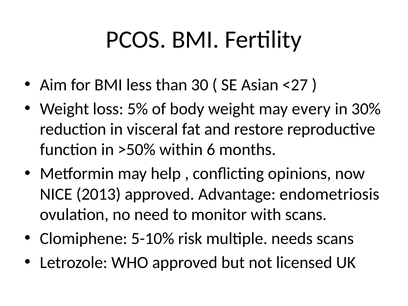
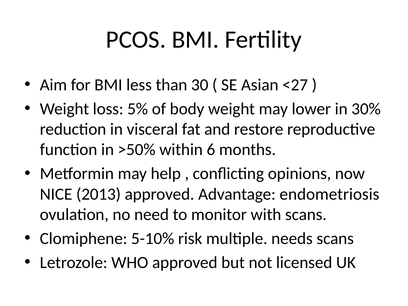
every: every -> lower
